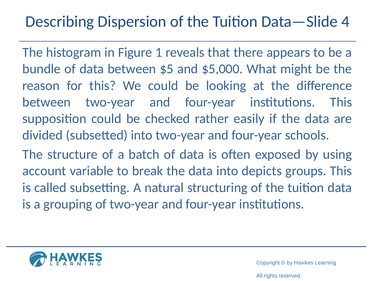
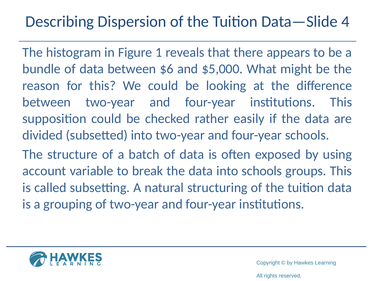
$5: $5 -> $6
into depicts: depicts -> schools
